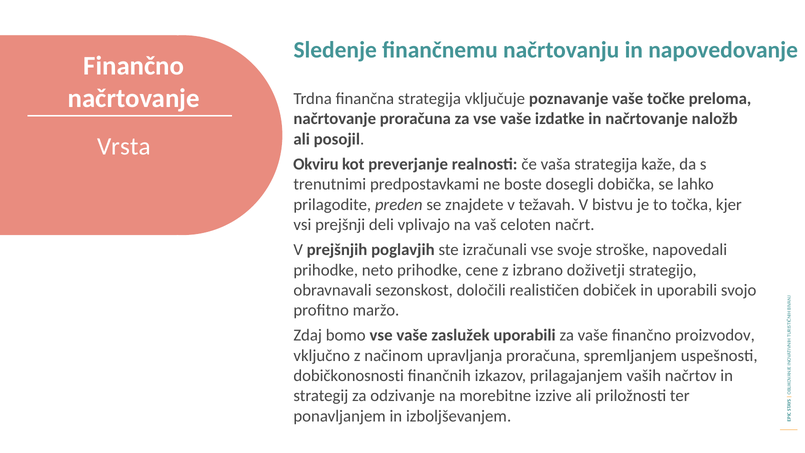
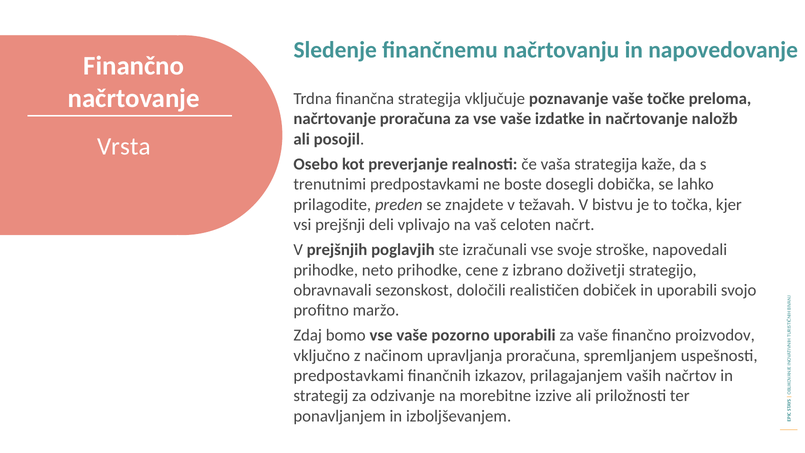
Okviru: Okviru -> Osebo
zaslužek: zaslužek -> pozorno
dobičkonosnosti at (349, 376): dobičkonosnosti -> predpostavkami
